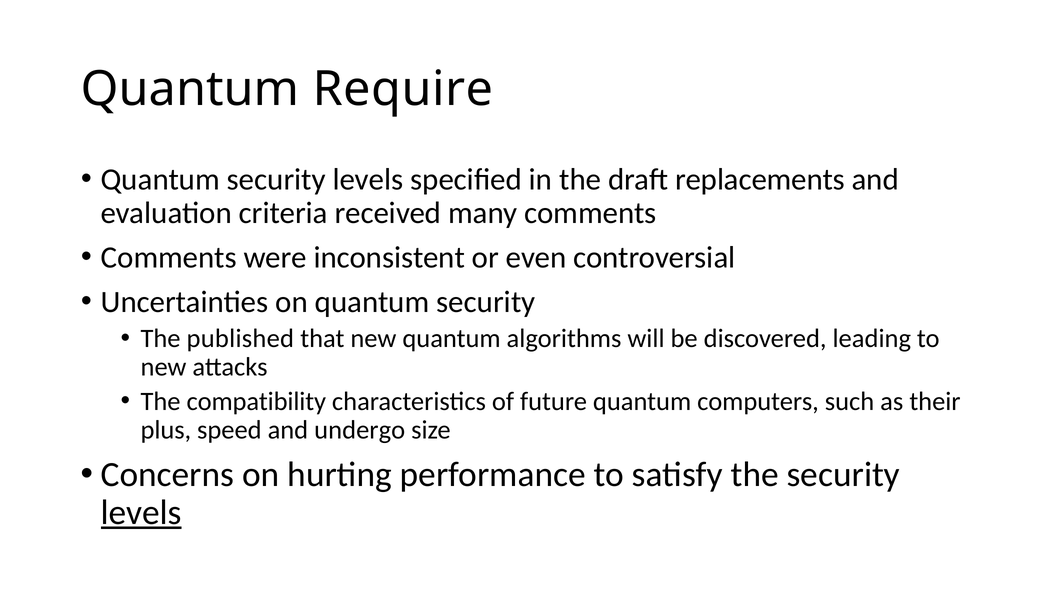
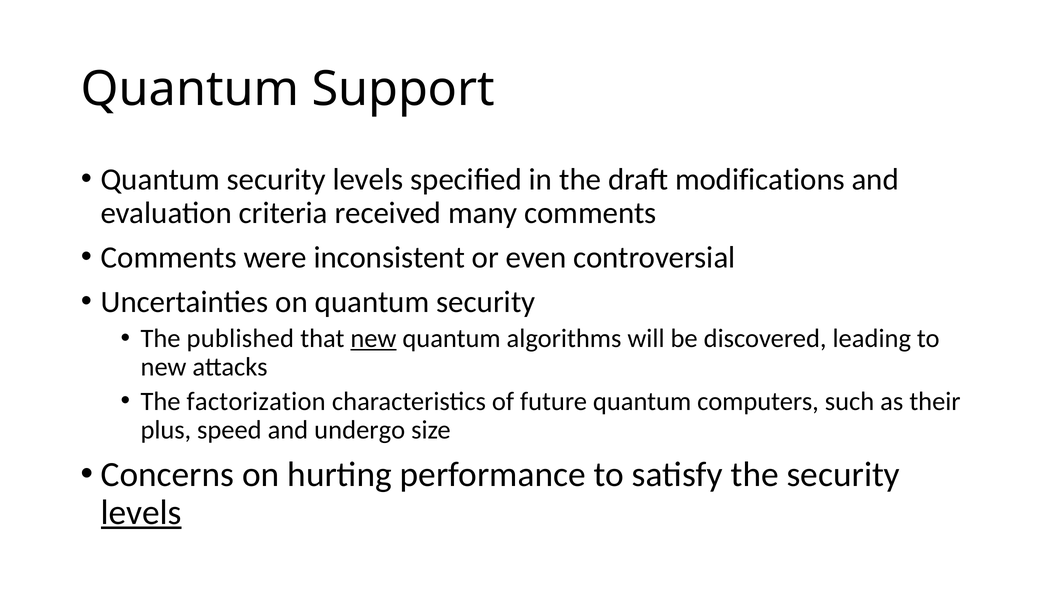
Require: Require -> Support
replacements: replacements -> modifications
new at (373, 338) underline: none -> present
compatibility: compatibility -> factorization
